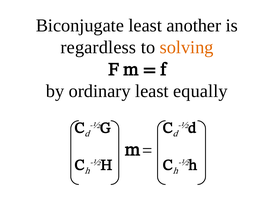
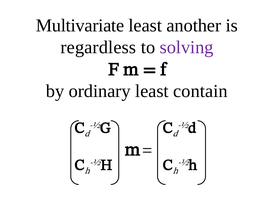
Biconjugate: Biconjugate -> Multivariate
solving colour: orange -> purple
equally: equally -> contain
